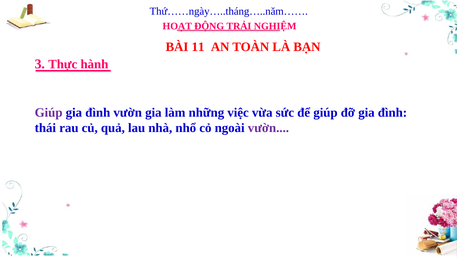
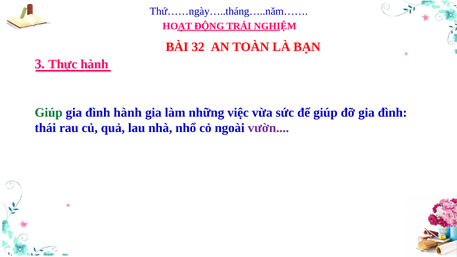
11: 11 -> 32
Giúp at (49, 113) colour: purple -> green
đình vườn: vườn -> hành
